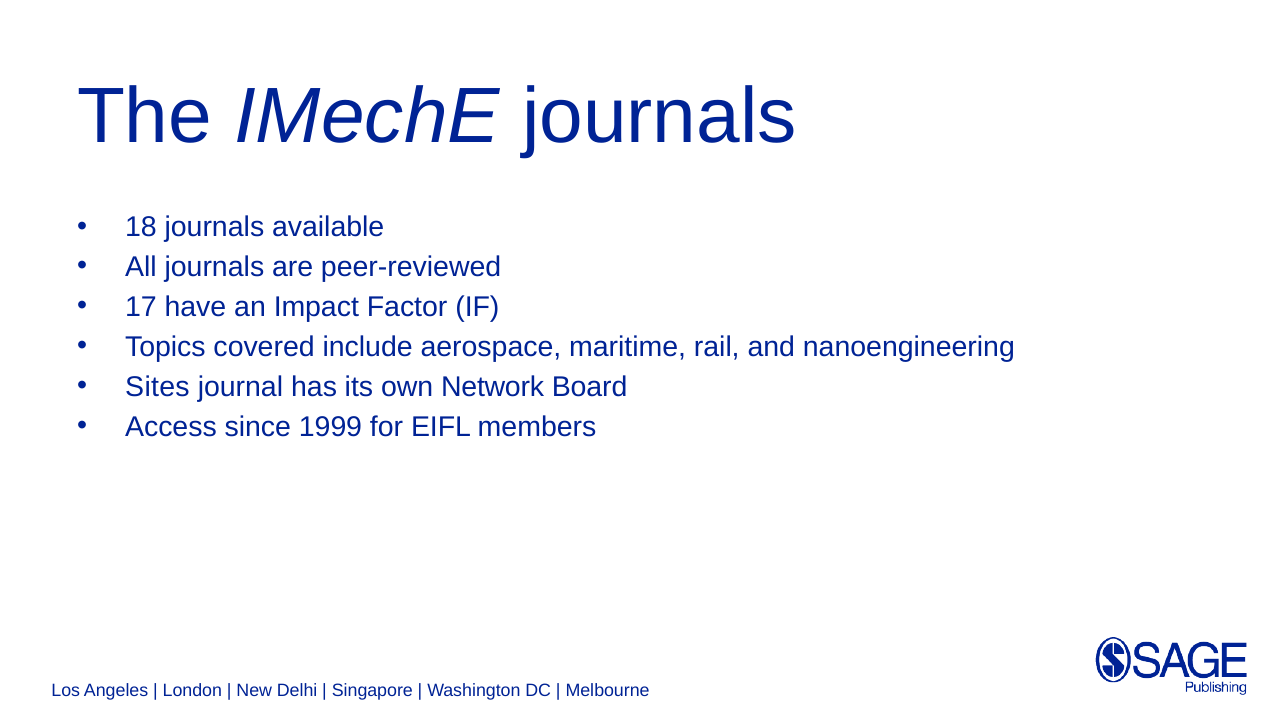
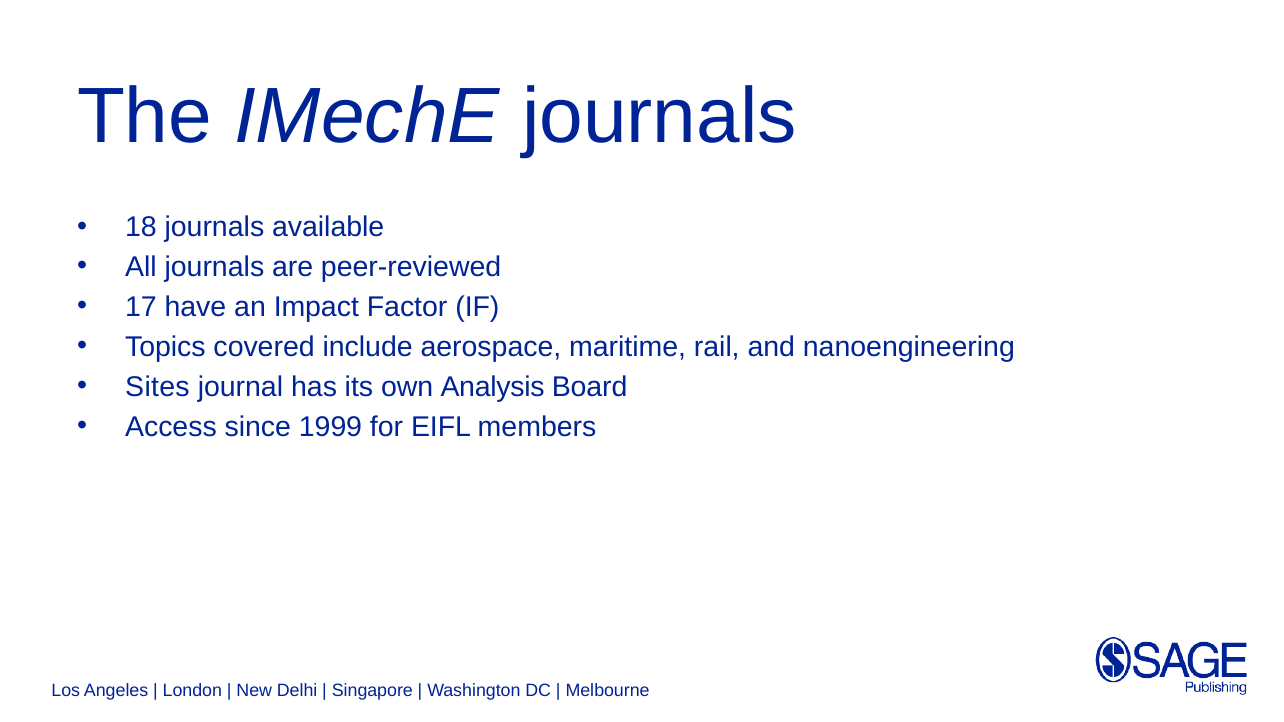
Network: Network -> Analysis
